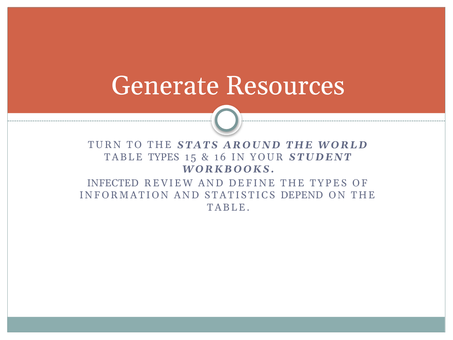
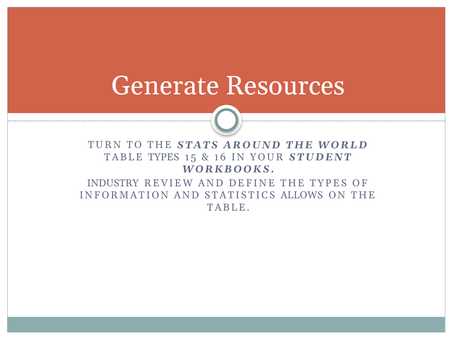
INFECTED: INFECTED -> INDUSTRY
DEPEND: DEPEND -> ALLOWS
